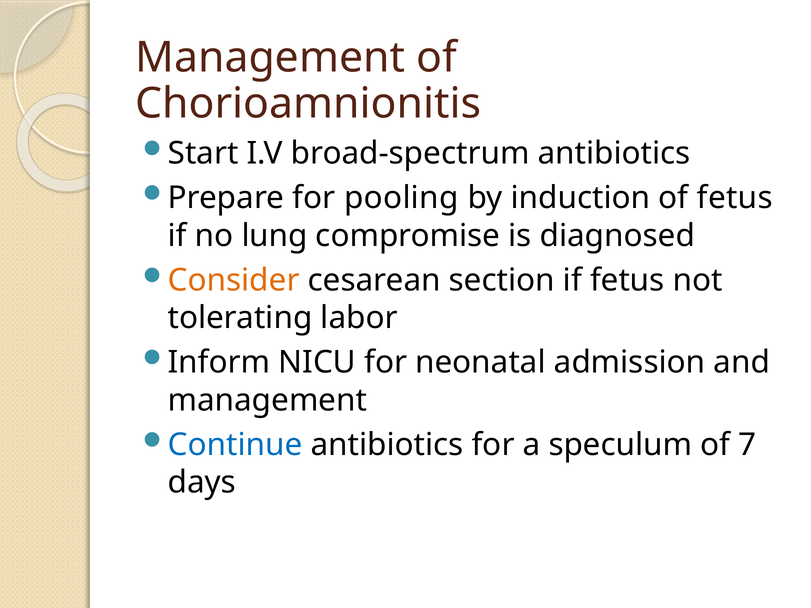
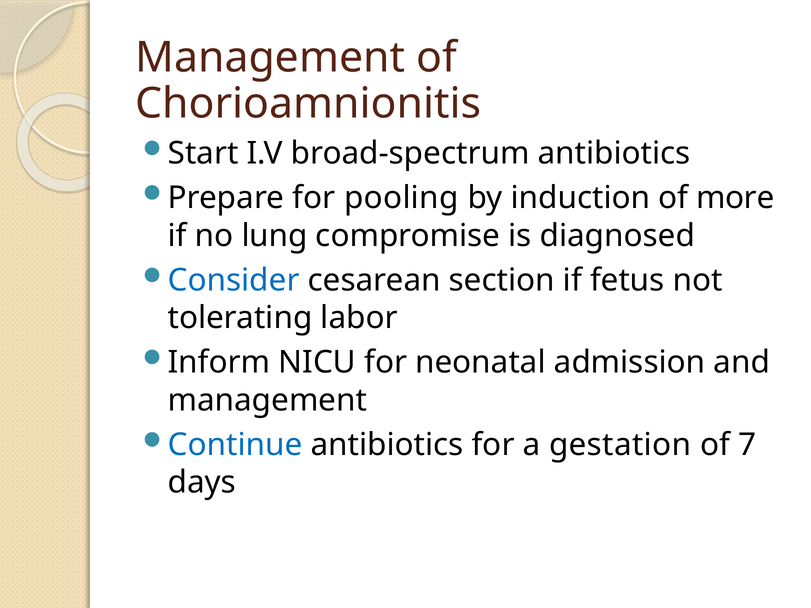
of fetus: fetus -> more
Consider colour: orange -> blue
speculum: speculum -> gestation
